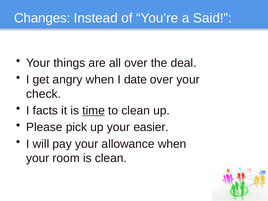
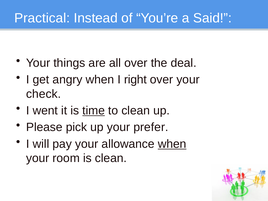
Changes: Changes -> Practical
date: date -> right
facts: facts -> went
easier: easier -> prefer
when at (172, 144) underline: none -> present
